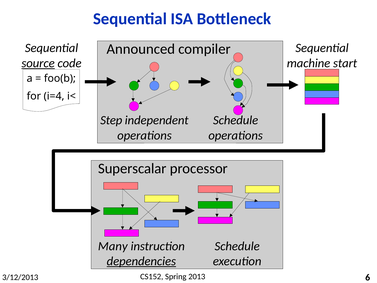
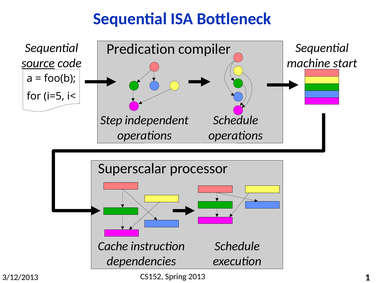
Announced: Announced -> Predication
i=4: i=4 -> i=5
Many: Many -> Cache
dependencies underline: present -> none
6: 6 -> 1
